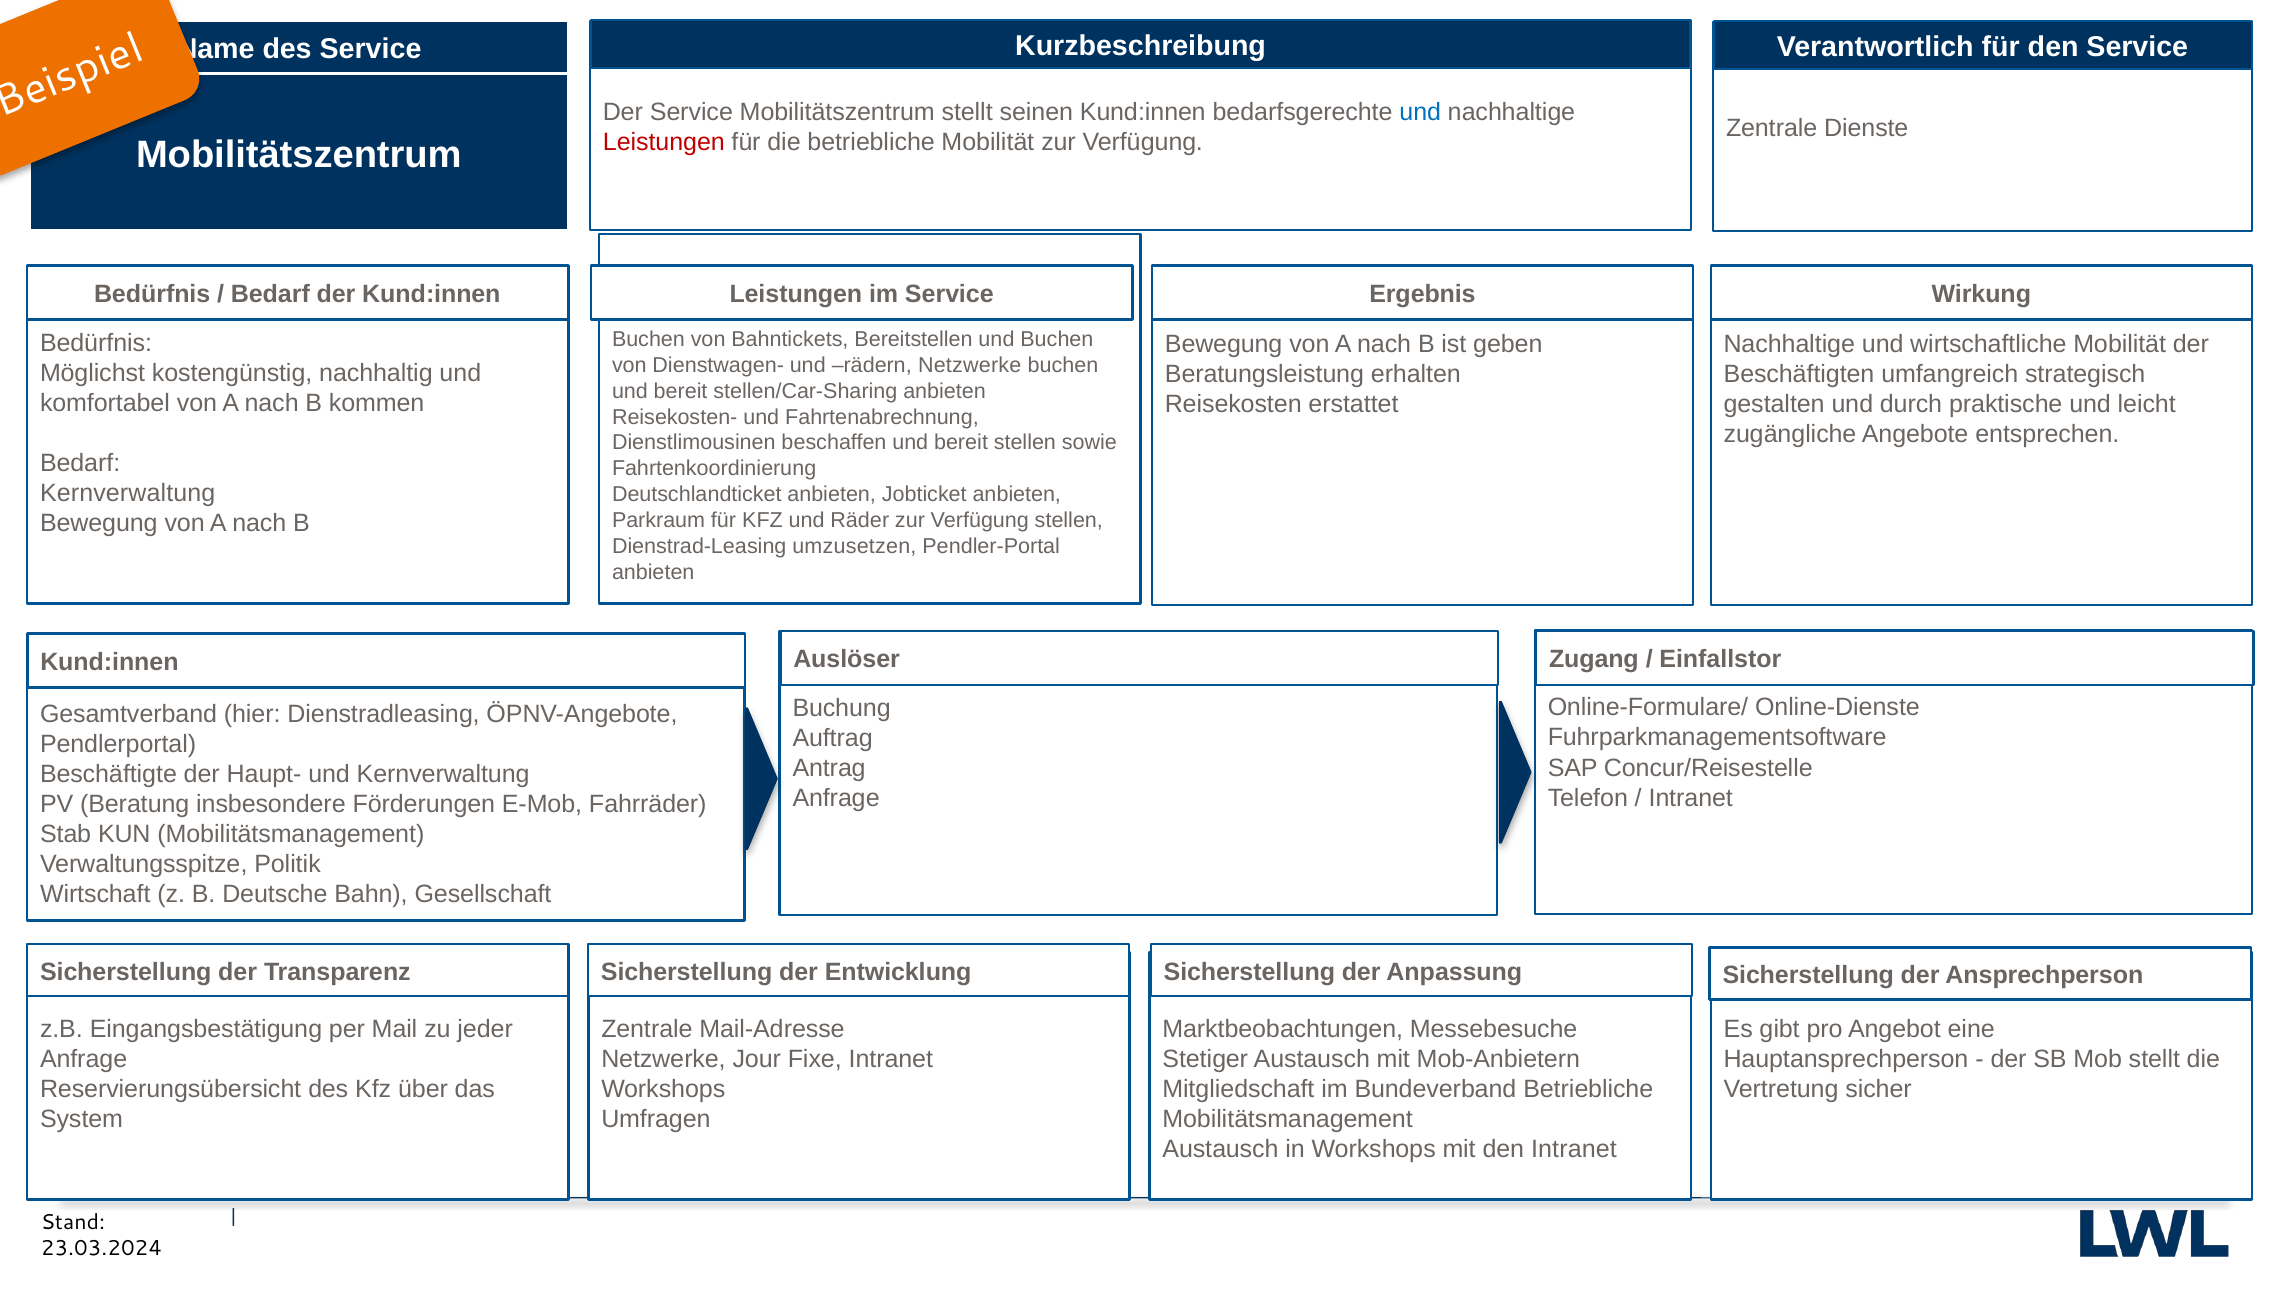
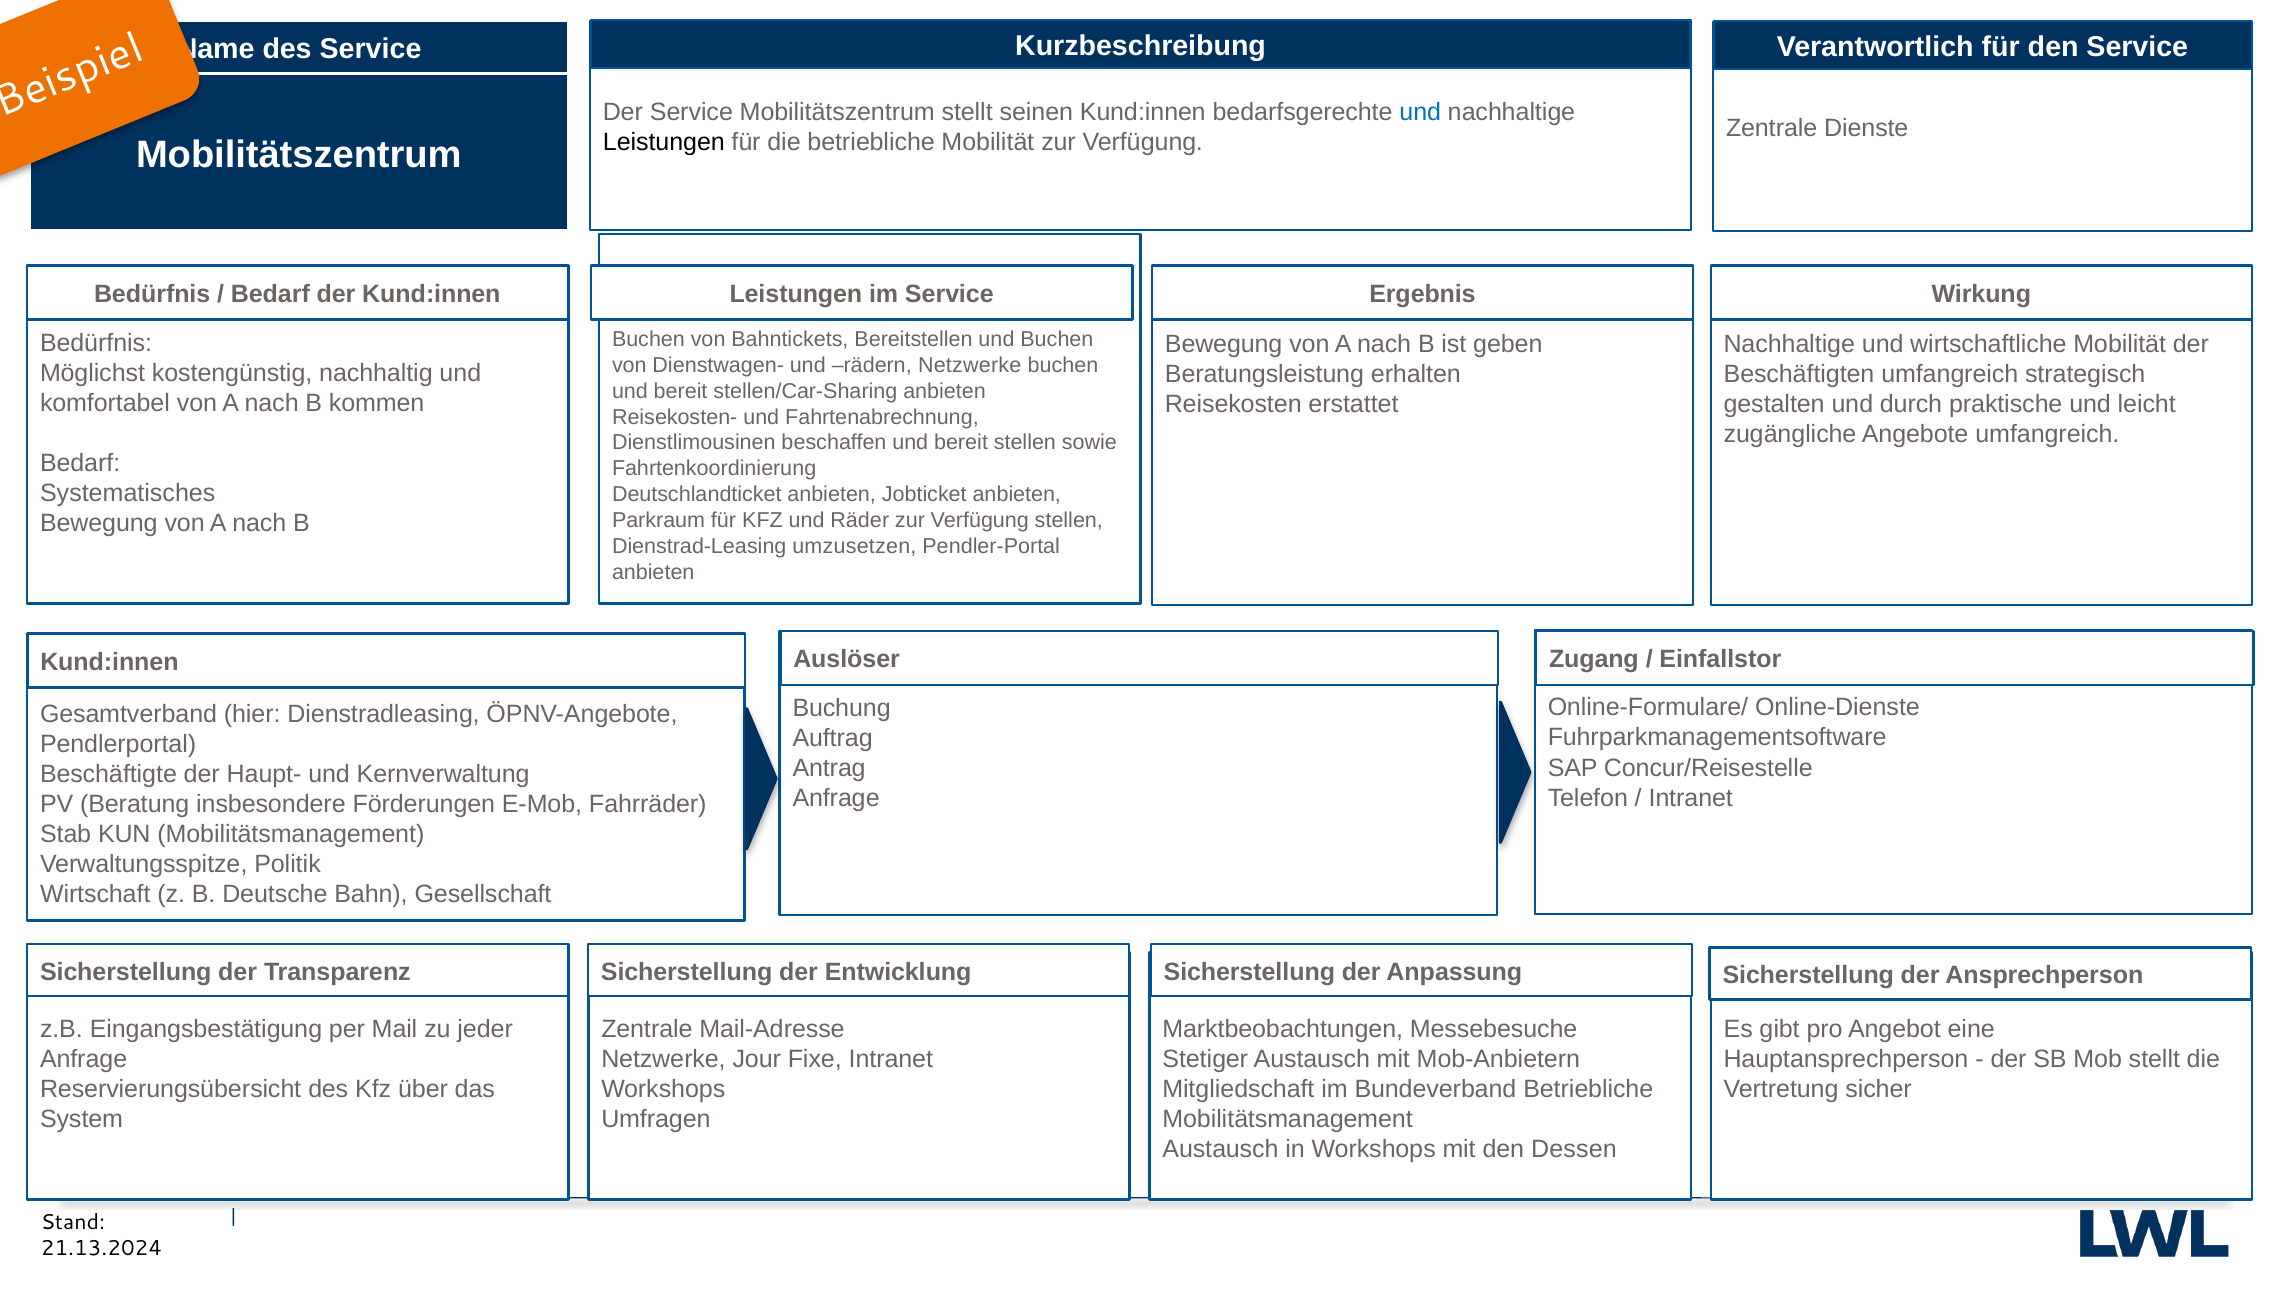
Leistungen at (664, 143) colour: red -> black
Angebote entsprechen: entsprechen -> umfangreich
Kernverwaltung at (128, 494): Kernverwaltung -> Systematisches
den Intranet: Intranet -> Dessen
23.03.2024: 23.03.2024 -> 21.13.2024
